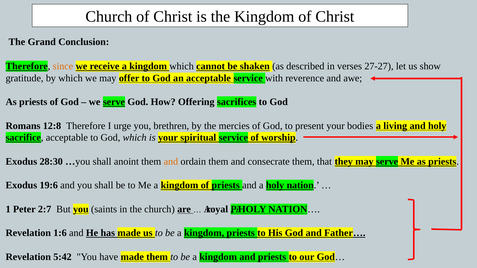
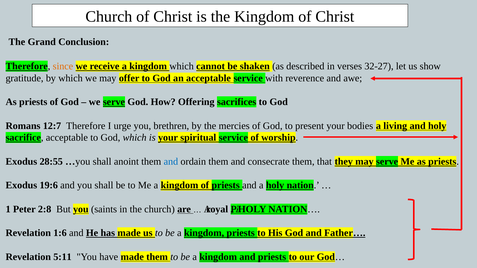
27-27: 27-27 -> 32-27
12:8: 12:8 -> 12:7
28:30: 28:30 -> 28:55
and at (171, 162) colour: orange -> blue
2:7: 2:7 -> 2:8
5:42: 5:42 -> 5:11
